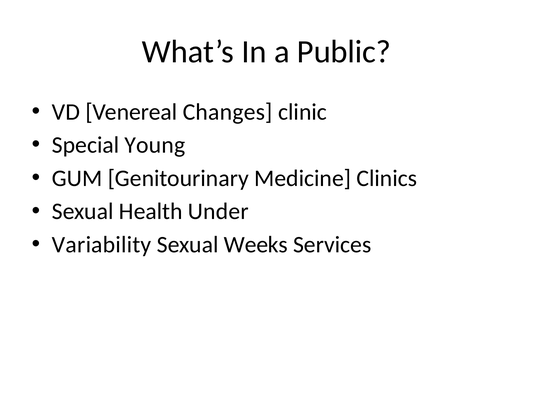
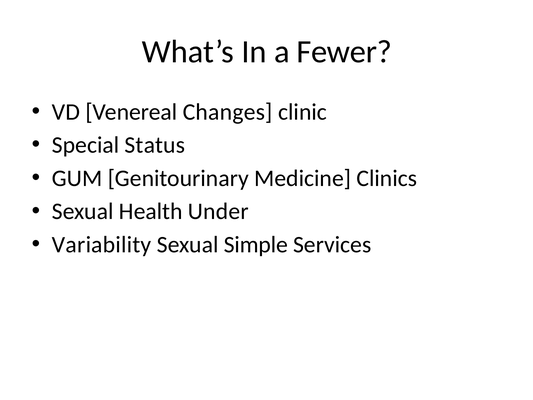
Public: Public -> Fewer
Young: Young -> Status
Weeks: Weeks -> Simple
